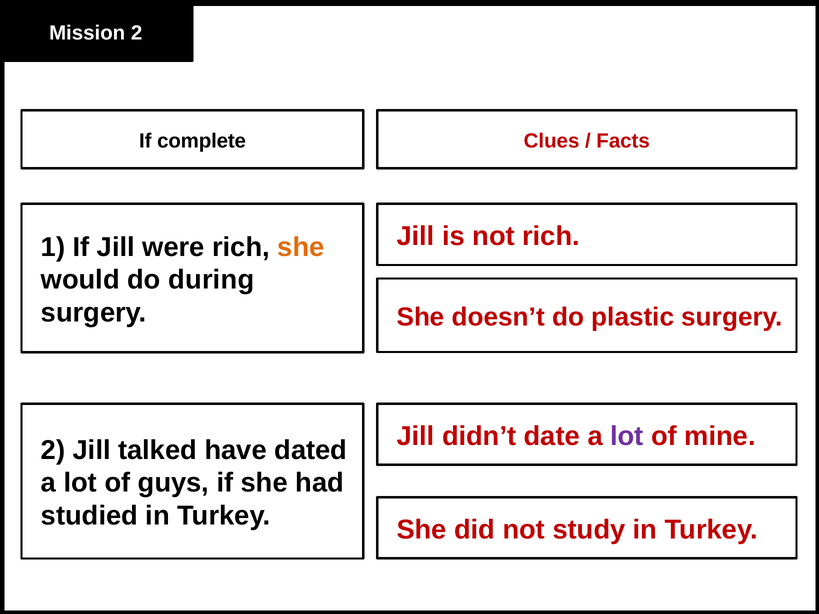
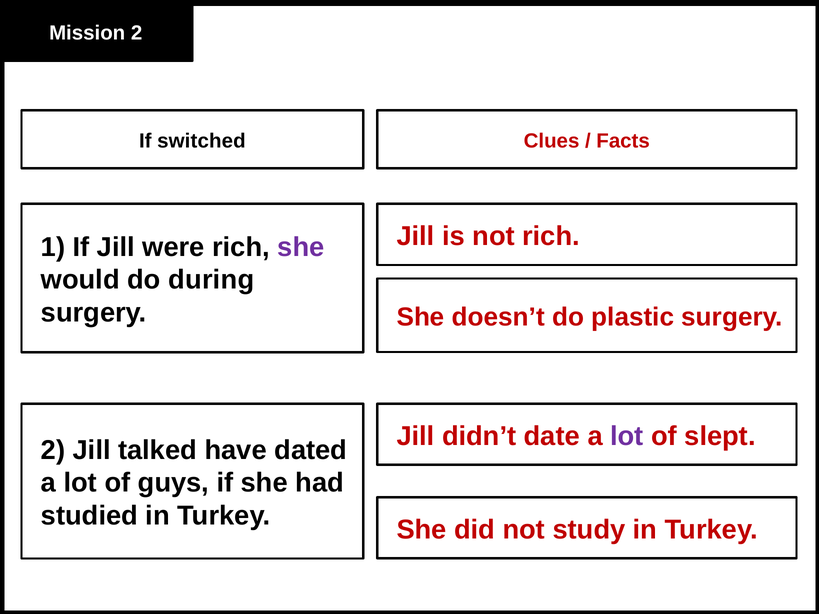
complete: complete -> switched
she at (301, 247) colour: orange -> purple
mine: mine -> slept
